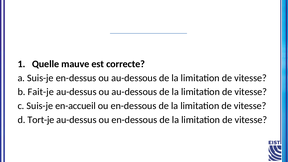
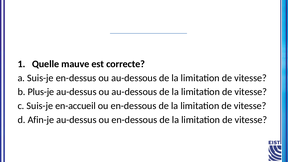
Fait-je: Fait-je -> Plus-je
Tort-je: Tort-je -> Afin-je
